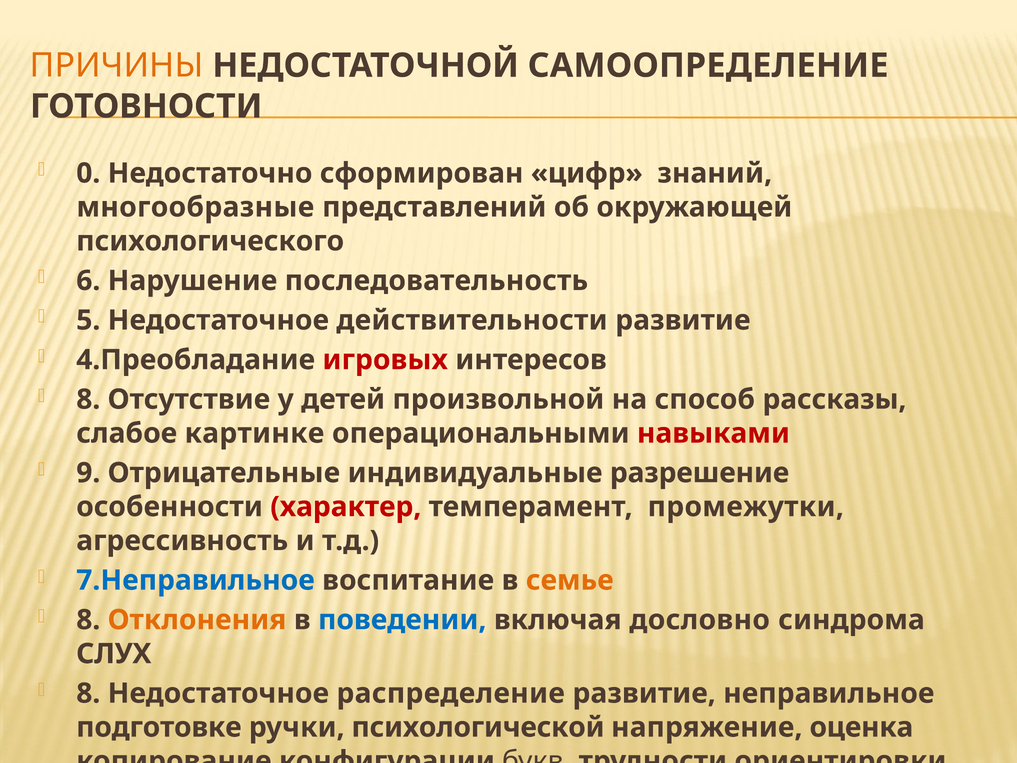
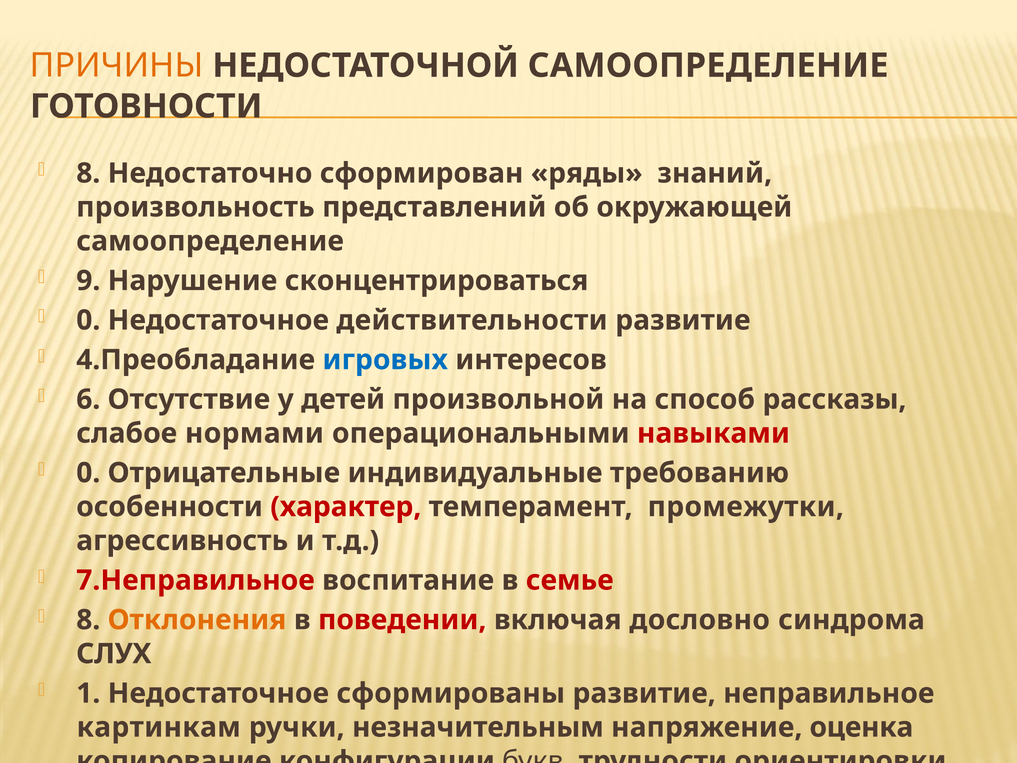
0 at (88, 173): 0 -> 8
цифр: цифр -> ряды
многообразные: многообразные -> произвольность
психологического at (210, 241): психологического -> самоопределение
6: 6 -> 9
последовательность: последовательность -> сконцентрироваться
5 at (88, 320): 5 -> 0
игровых colour: red -> blue
8 at (88, 399): 8 -> 6
картинке: картинке -> нормами
9 at (88, 473): 9 -> 0
разрешение: разрешение -> требованию
7.Неправильное colour: blue -> red
семье colour: orange -> red
поведении colour: blue -> red
8 at (88, 693): 8 -> 1
распределение: распределение -> сформированы
подготовке: подготовке -> картинкам
психологической: психологической -> незначительным
